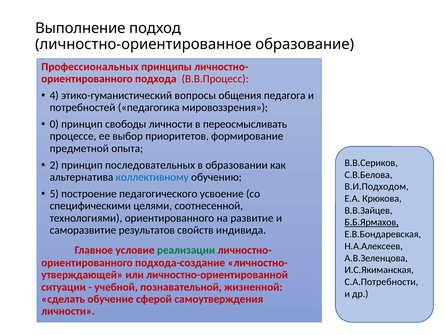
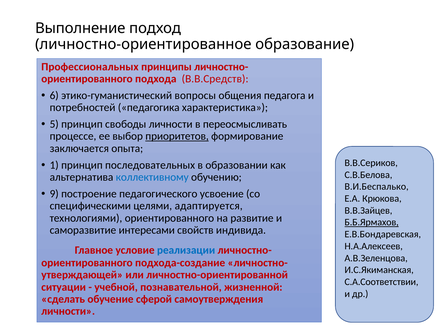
В.В.Процесс: В.В.Процесс -> В.В.Средств
4: 4 -> 6
мировоззрения: мировоззрения -> характеристика
0: 0 -> 5
приоритетов underline: none -> present
предметной: предметной -> заключается
2: 2 -> 1
В.И.Подходом: В.И.Подходом -> В.И.Беспалько
5: 5 -> 9
соотнесенной: соотнесенной -> адаптируется
результатов: результатов -> интересами
реализации colour: green -> blue
С.А.Потребности: С.А.Потребности -> С.А.Соответствии
